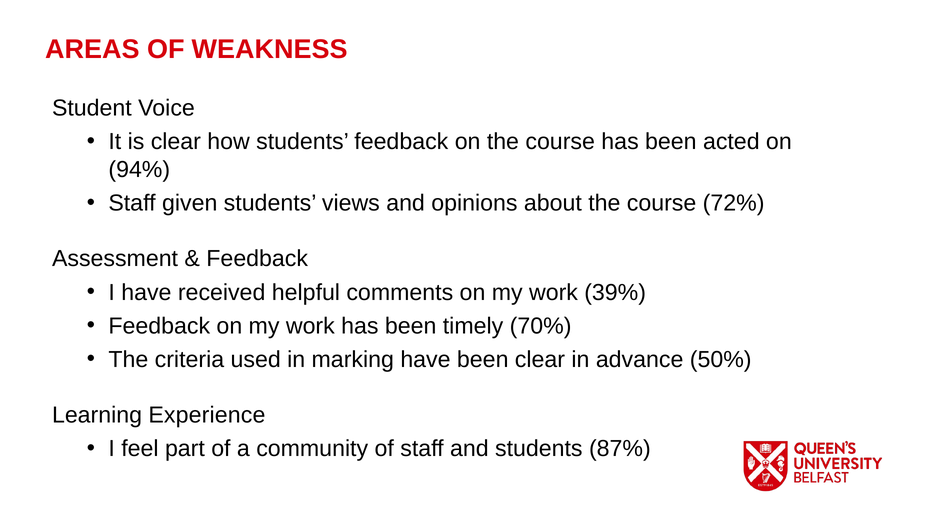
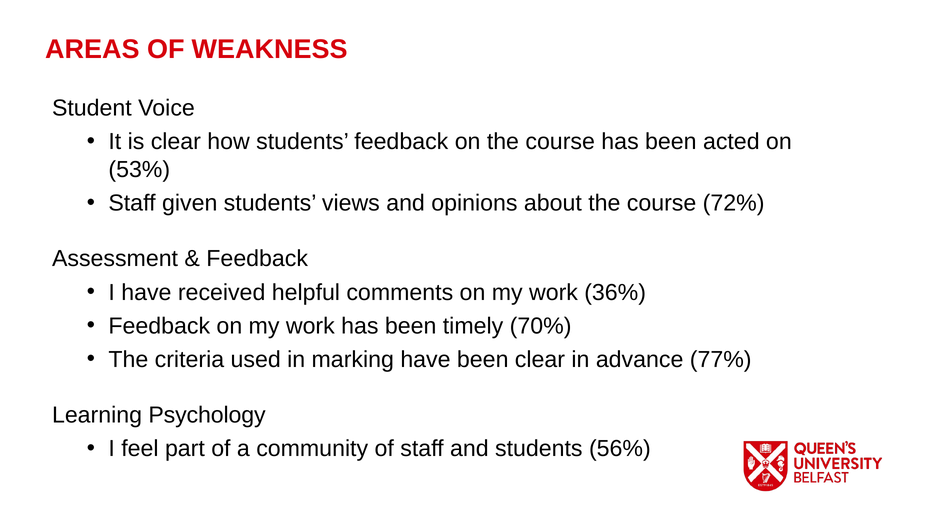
94%: 94% -> 53%
39%: 39% -> 36%
50%: 50% -> 77%
Experience: Experience -> Psychology
87%: 87% -> 56%
